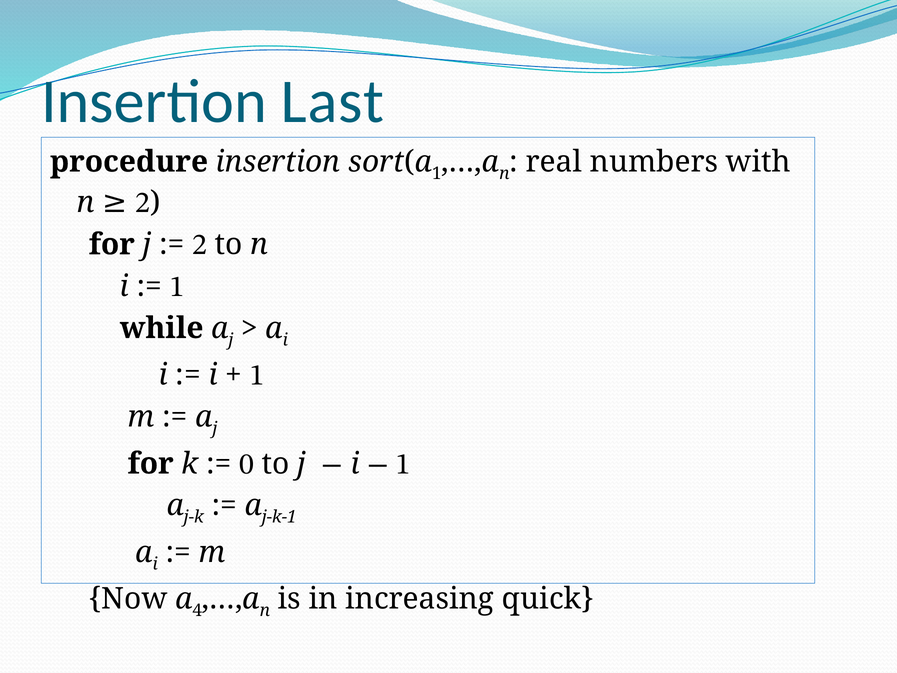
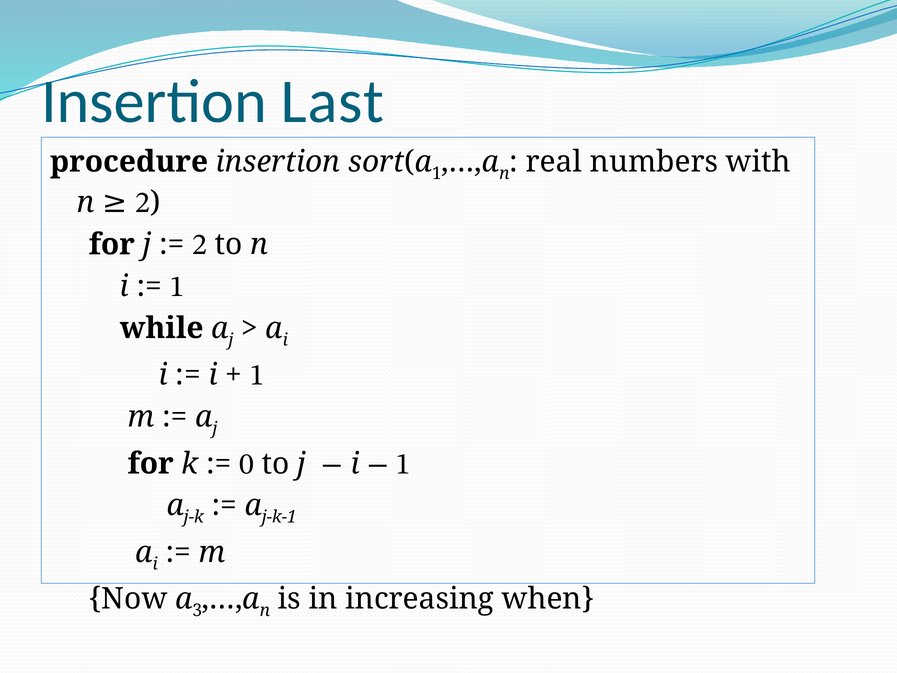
4: 4 -> 3
quick: quick -> when
